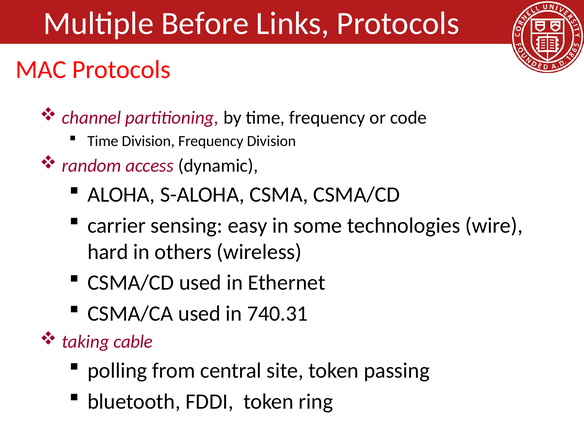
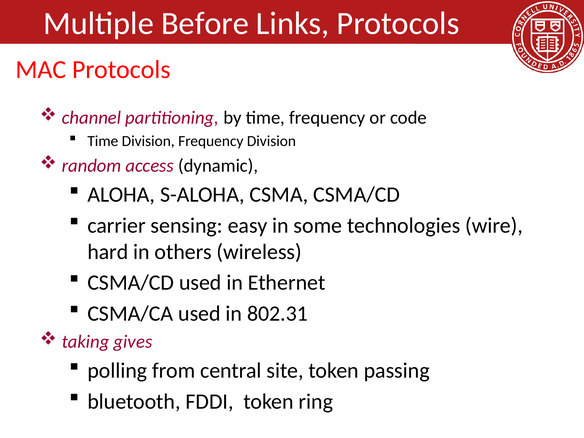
740.31: 740.31 -> 802.31
cable: cable -> gives
